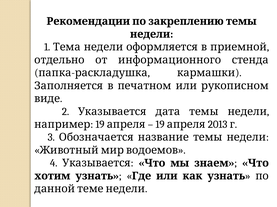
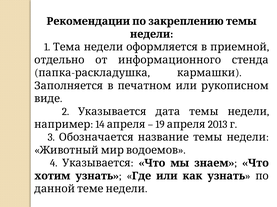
19 at (100, 125): 19 -> 14
